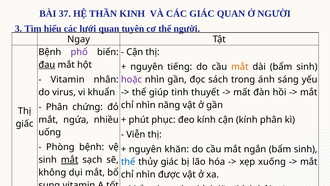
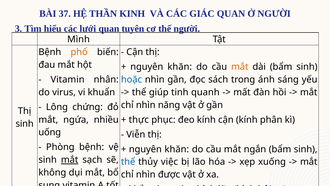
Ngay: Ngay -> Mình
phổ colour: purple -> orange
đau underline: present -> none
tiếng at (180, 67): tiếng -> khăn
hoặc colour: purple -> blue
thuyết: thuyết -> quanh
Phân at (57, 107): Phân -> Lông
phút: phút -> thực
giấc at (25, 124): giấc -> sinh
thủy giác: giác -> việc
